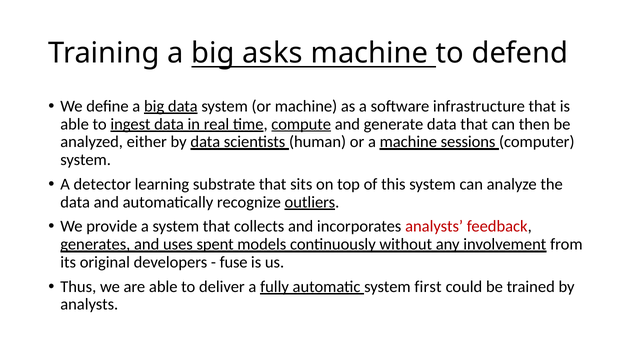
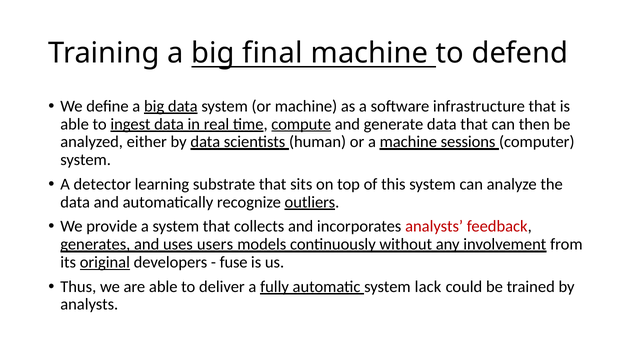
asks: asks -> final
spent: spent -> users
original underline: none -> present
first: first -> lack
